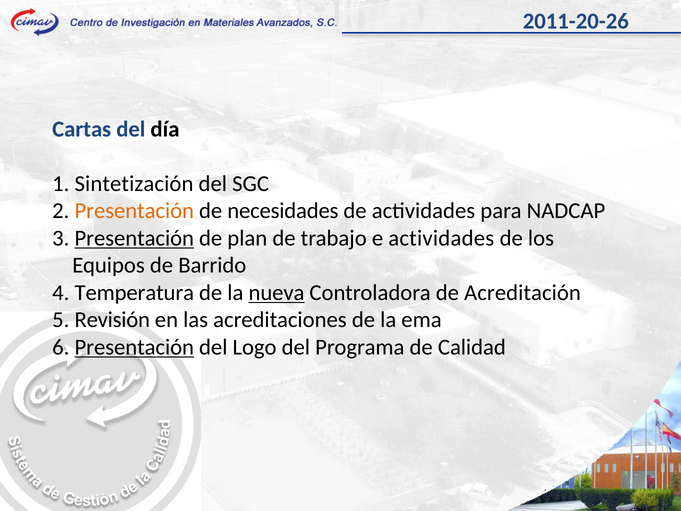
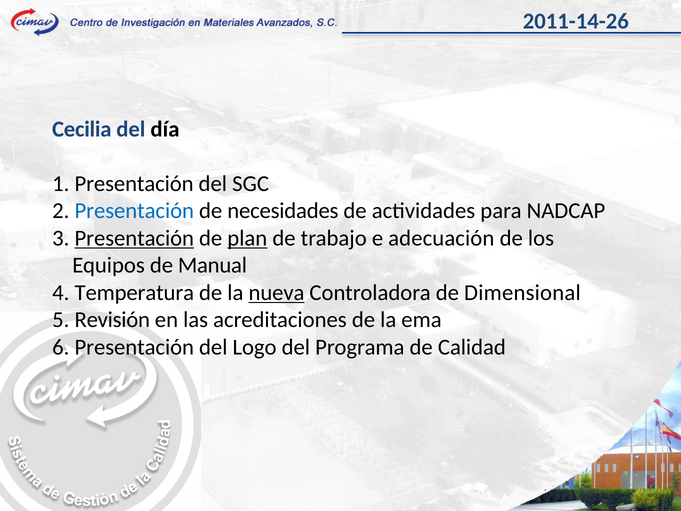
2011-20-26: 2011-20-26 -> 2011-14-26
Cartas: Cartas -> Cecilia
1 Sintetización: Sintetización -> Presentación
Presentación at (134, 211) colour: orange -> blue
plan underline: none -> present
e actividades: actividades -> adecuación
Barrido: Barrido -> Manual
Acreditación: Acreditación -> Dimensional
Presentación at (134, 347) underline: present -> none
